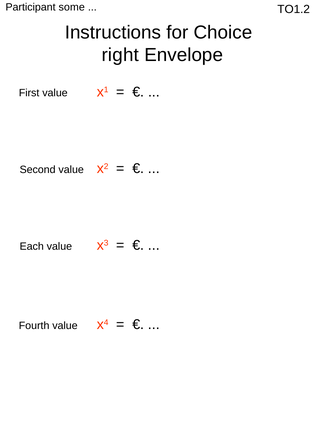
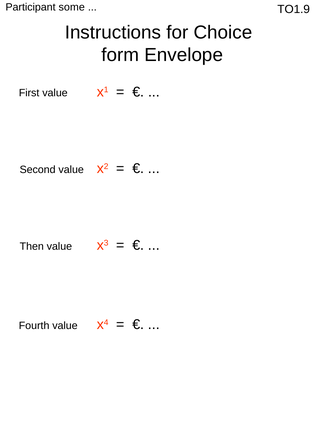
TO1.2: TO1.2 -> TO1.9
right: right -> form
Each: Each -> Then
